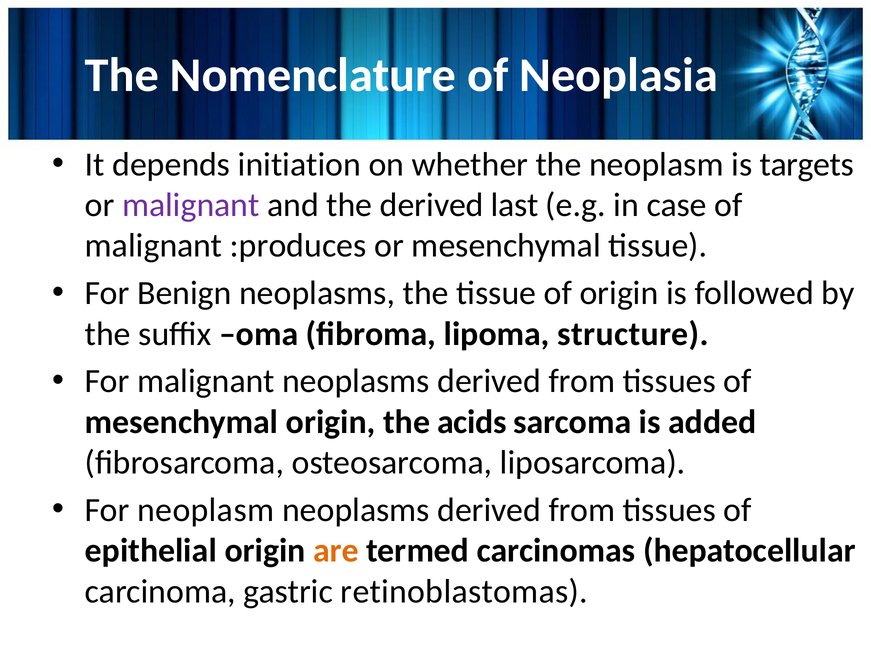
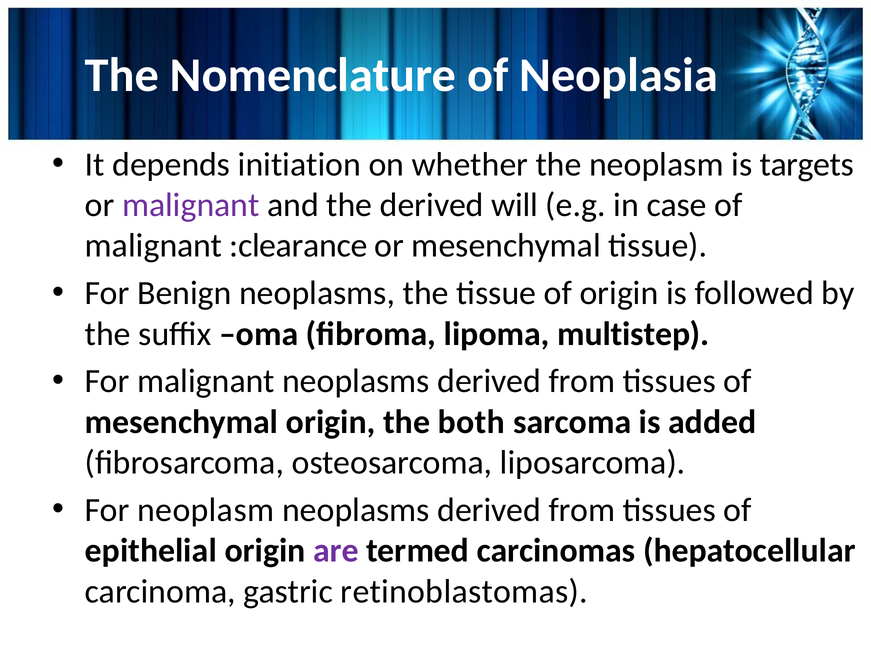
last: last -> will
:produces: :produces -> :clearance
structure: structure -> multistep
acids: acids -> both
are colour: orange -> purple
